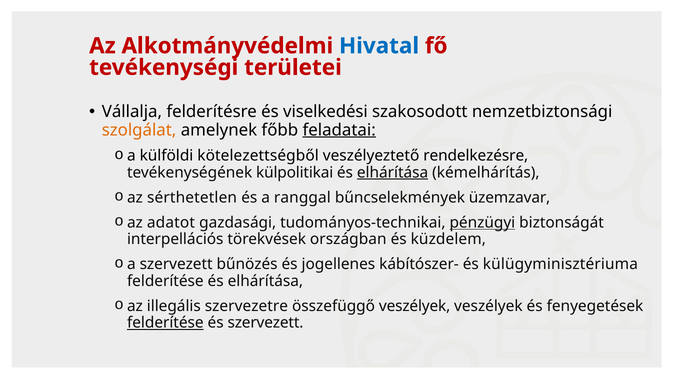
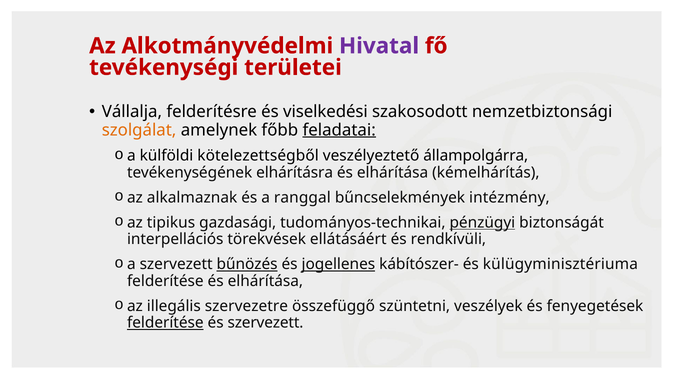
Hivatal colour: blue -> purple
rendelkezésre: rendelkezésre -> állampolgárra
külpolitikai: külpolitikai -> elhárításra
elhárítása at (393, 172) underline: present -> none
sérthetetlen: sérthetetlen -> alkalmaznak
üzemzavar: üzemzavar -> intézmény
adatot: adatot -> tipikus
országban: országban -> ellátásáért
küzdelem: küzdelem -> rendkívüli
bűnözés underline: none -> present
jogellenes underline: none -> present
összefüggő veszélyek: veszélyek -> szüntetni
